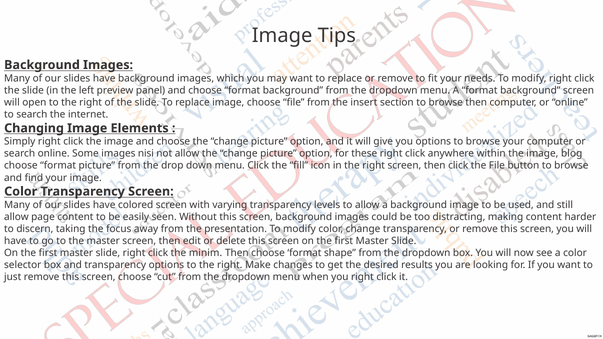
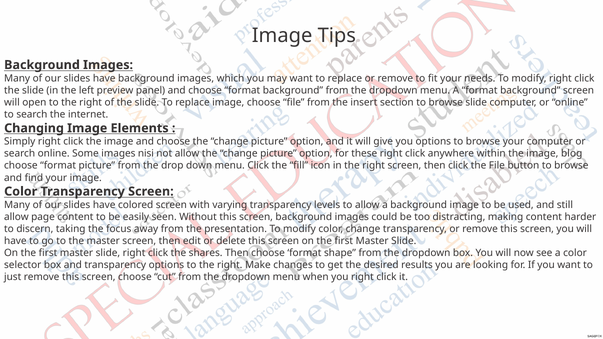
browse then: then -> slide
minim: minim -> shares
